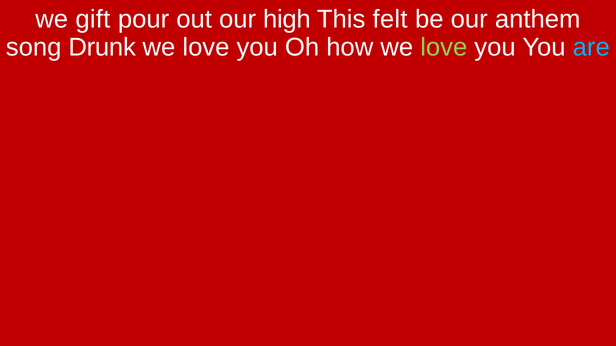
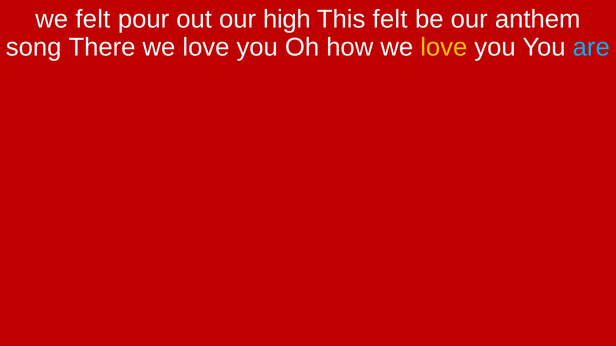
we gift: gift -> felt
Drunk: Drunk -> There
love at (444, 47) colour: light green -> yellow
